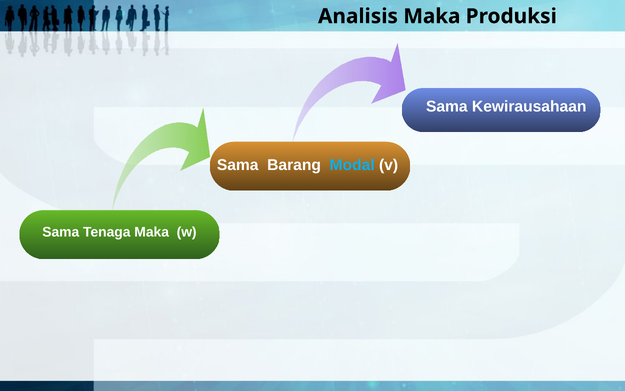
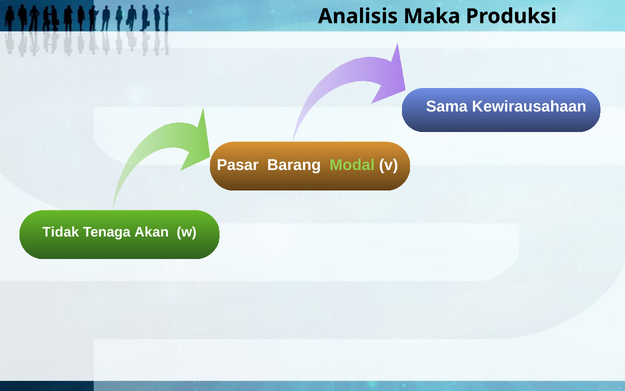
Sama at (238, 165): Sama -> Pasar
Modal colour: light blue -> light green
Sama at (61, 232): Sama -> Tidak
Tenaga Maka: Maka -> Akan
